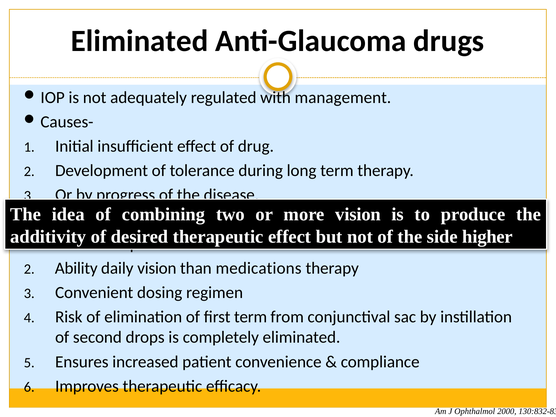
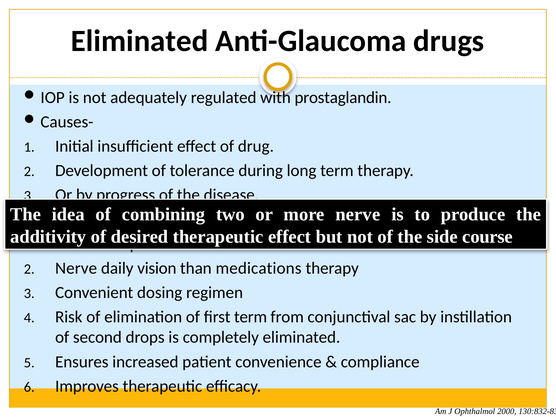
management: management -> prostaglandin
more vision: vision -> nerve
higher: higher -> course
2 Ability: Ability -> Nerve
